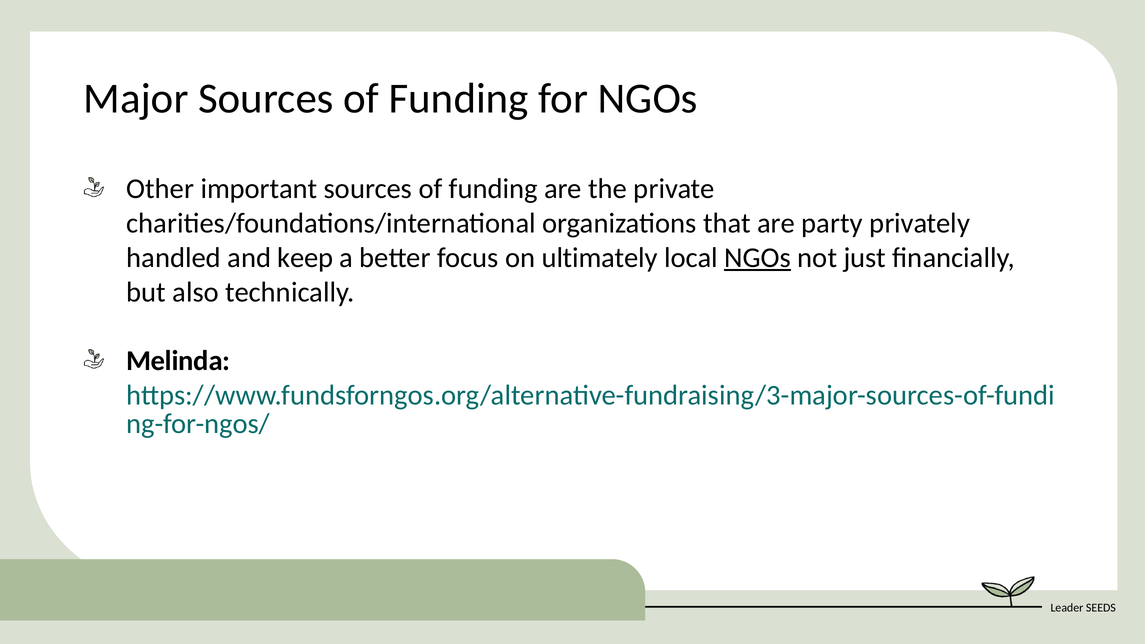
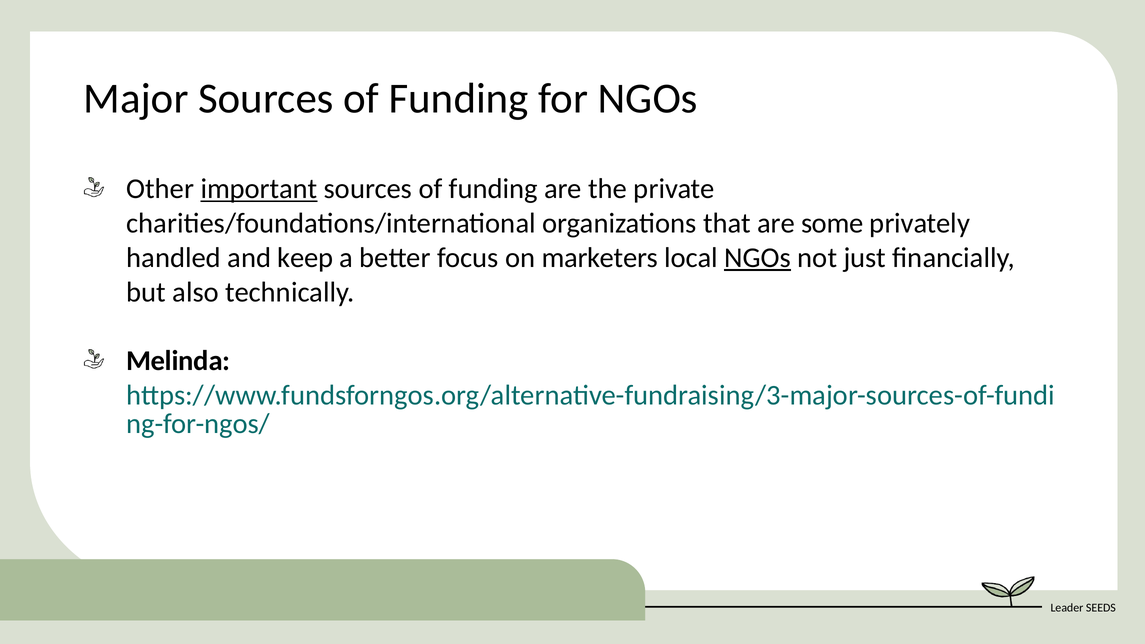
important underline: none -> present
party: party -> some
ultimately: ultimately -> marketers
